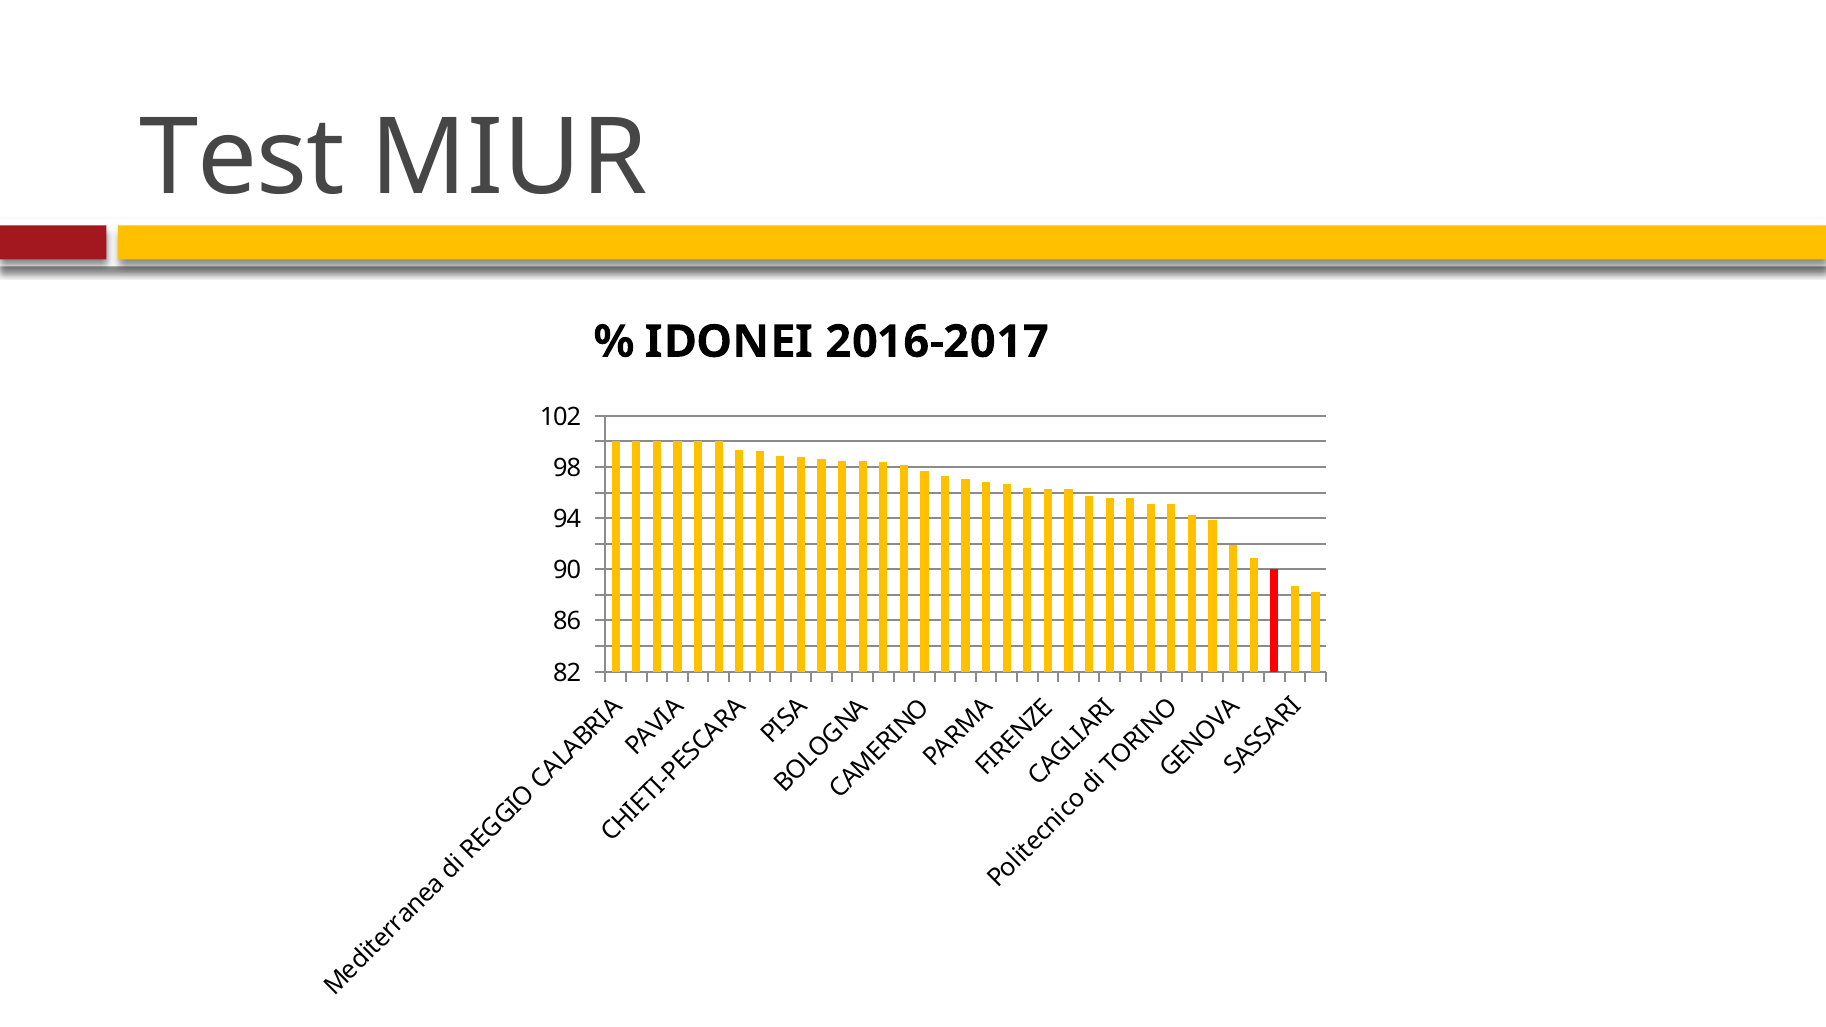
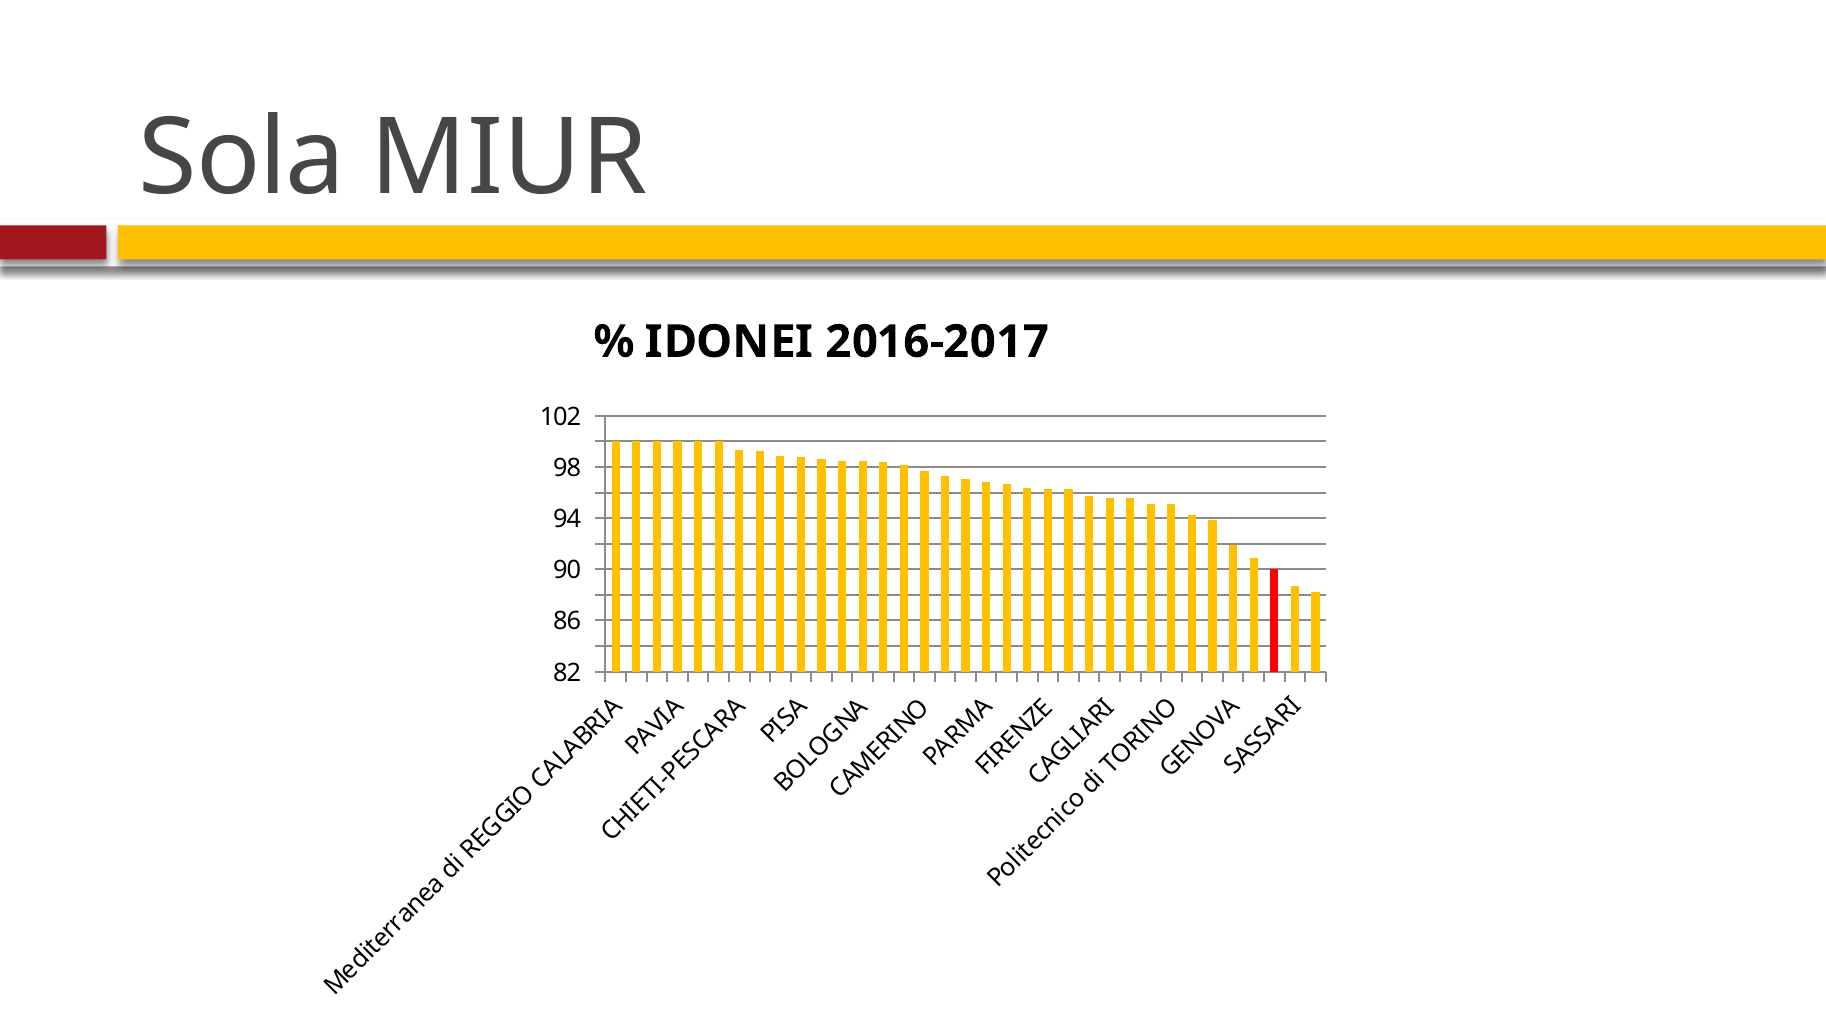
Test: Test -> Sola
